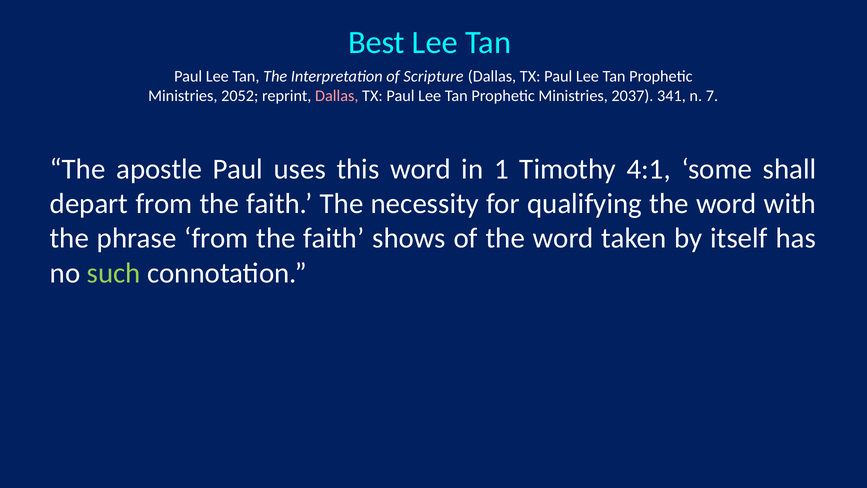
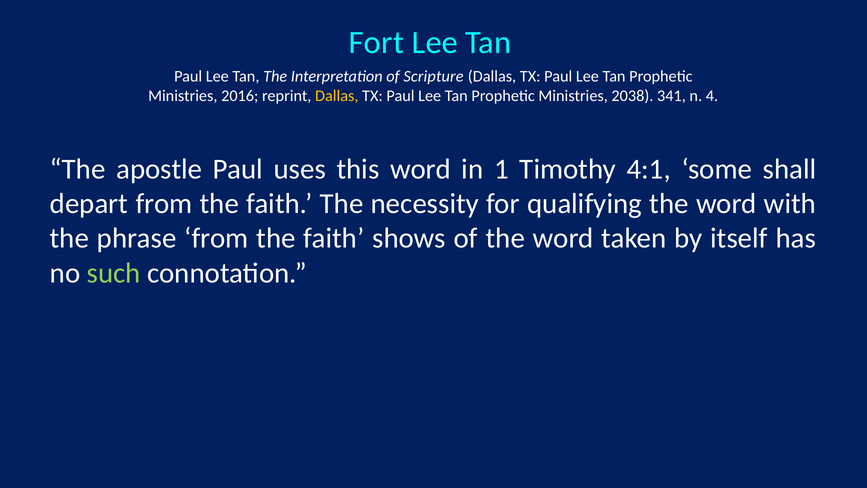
Best: Best -> Fort
2052: 2052 -> 2016
Dallas at (337, 96) colour: pink -> yellow
2037: 2037 -> 2038
7: 7 -> 4
